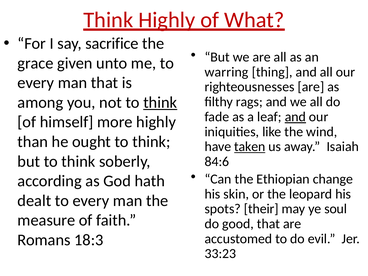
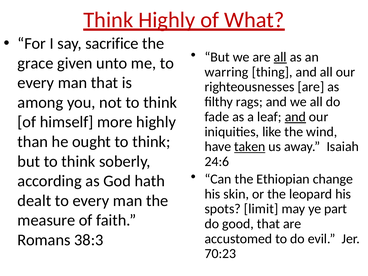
all at (280, 57) underline: none -> present
think at (160, 102) underline: present -> none
84:6: 84:6 -> 24:6
their: their -> limit
soul: soul -> part
18:3: 18:3 -> 38:3
33:23: 33:23 -> 70:23
